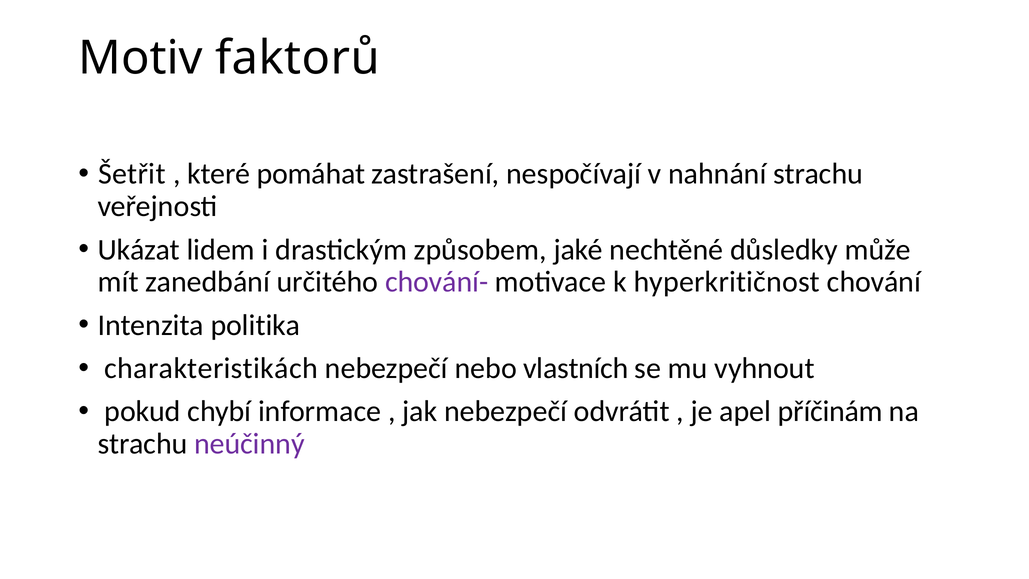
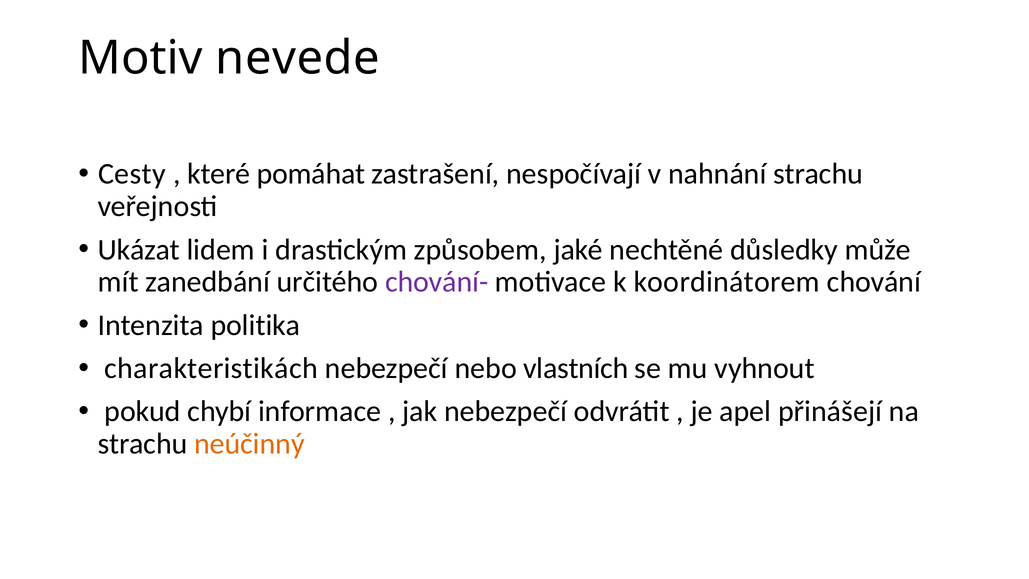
faktorů: faktorů -> nevede
Šetřit: Šetřit -> Cesty
hyperkritičnost: hyperkritičnost -> koordinátorem
příčinám: příčinám -> přinášejí
neúčinný colour: purple -> orange
